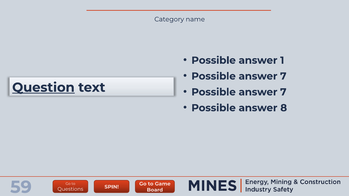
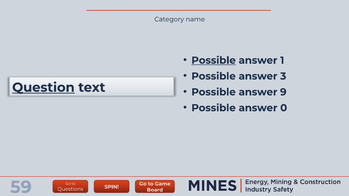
Possible at (214, 60) underline: none -> present
7 at (283, 76): 7 -> 3
7 at (283, 92): 7 -> 9
8: 8 -> 0
